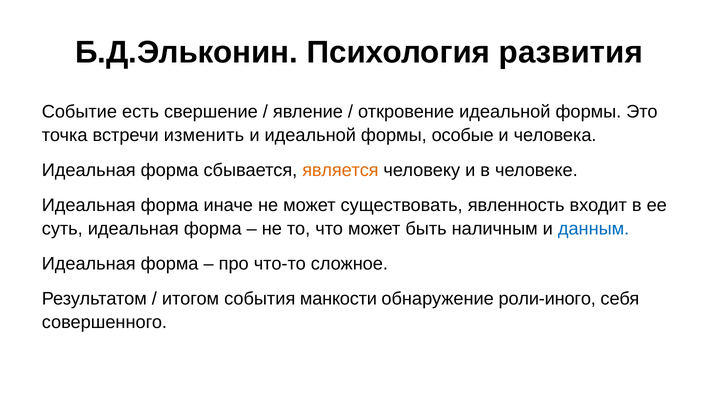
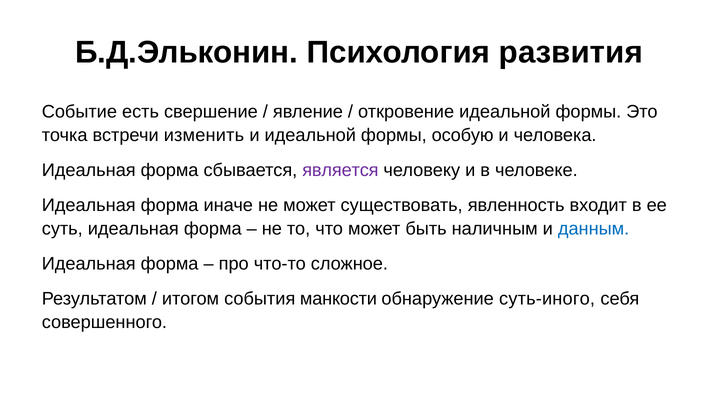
особые: особые -> особую
является colour: orange -> purple
роли-иного: роли-иного -> суть-иного
